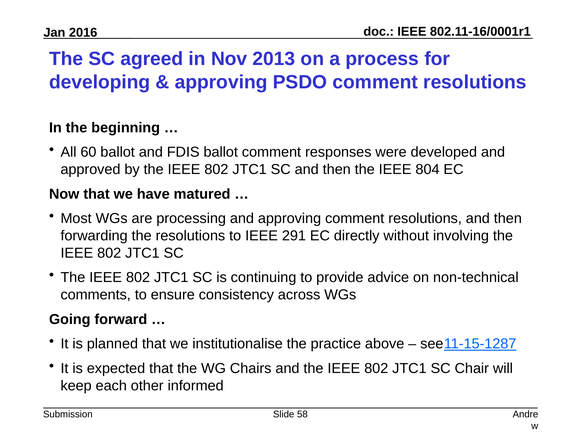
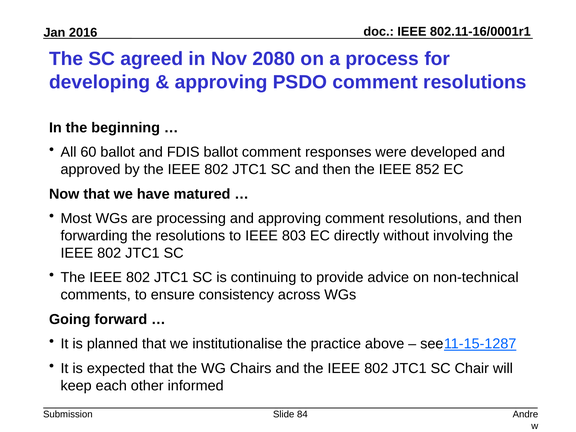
2013: 2013 -> 2080
804: 804 -> 852
291: 291 -> 803
58: 58 -> 84
